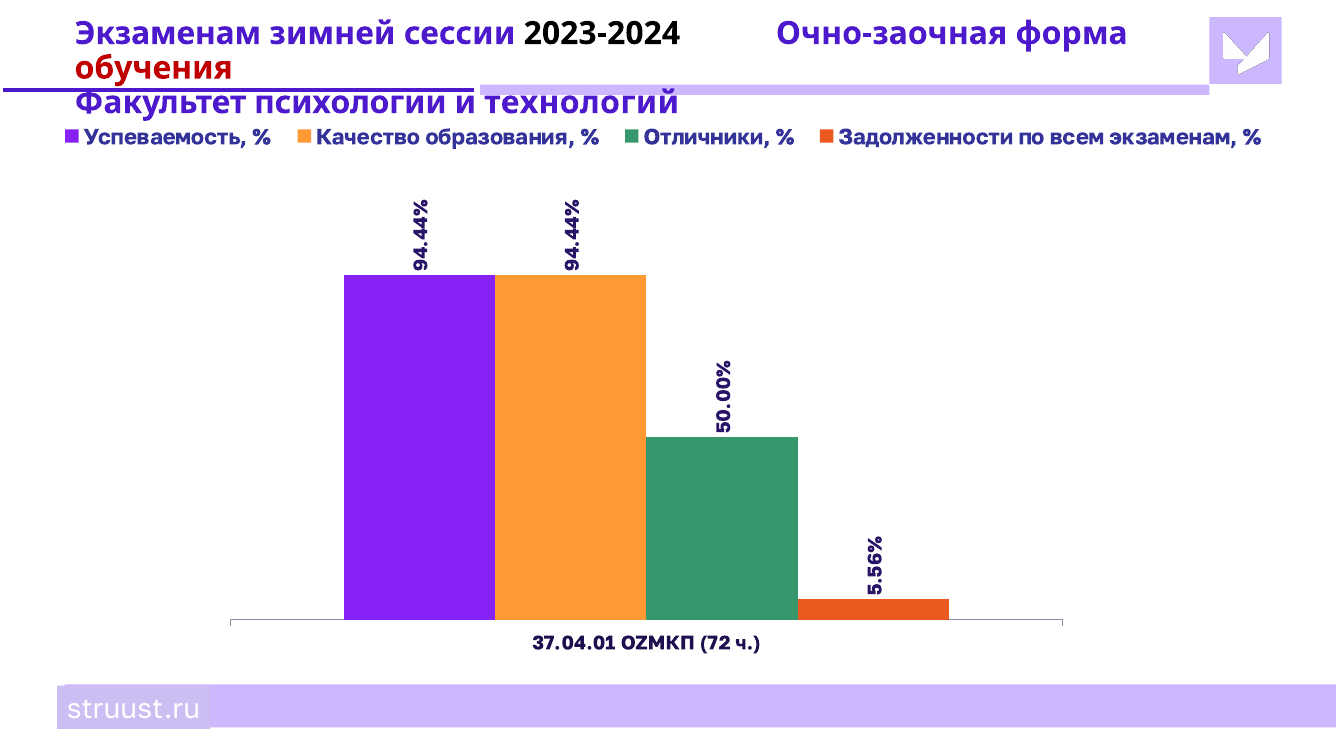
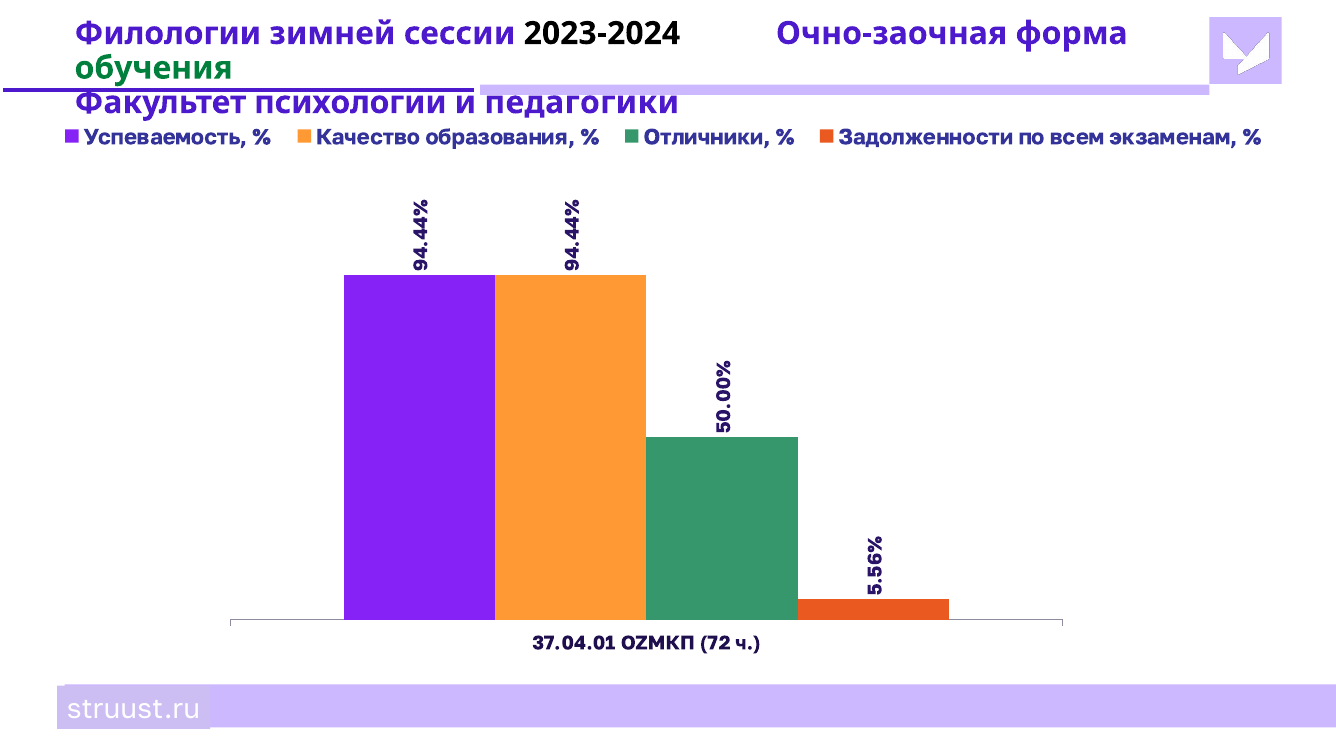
Экзаменам at (168, 33): Экзаменам -> Филологии
обучения colour: red -> green
технологий: технологий -> педагогики
